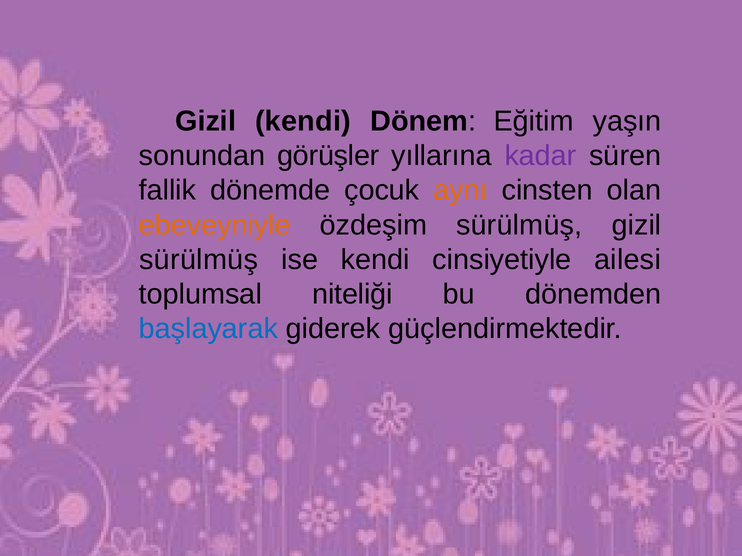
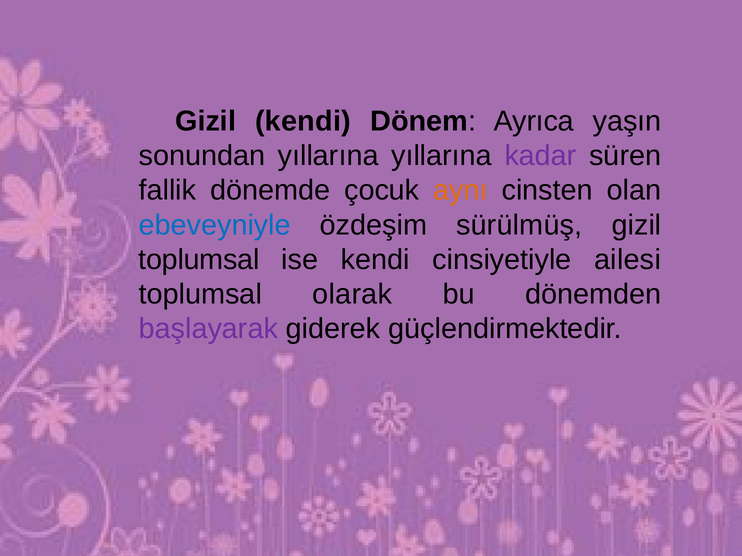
Eğitim: Eğitim -> Ayrıca
sonundan görüşler: görüşler -> yıllarına
ebeveyniyle colour: orange -> blue
sürülmüş at (199, 260): sürülmüş -> toplumsal
niteliği: niteliği -> olarak
başlayarak colour: blue -> purple
